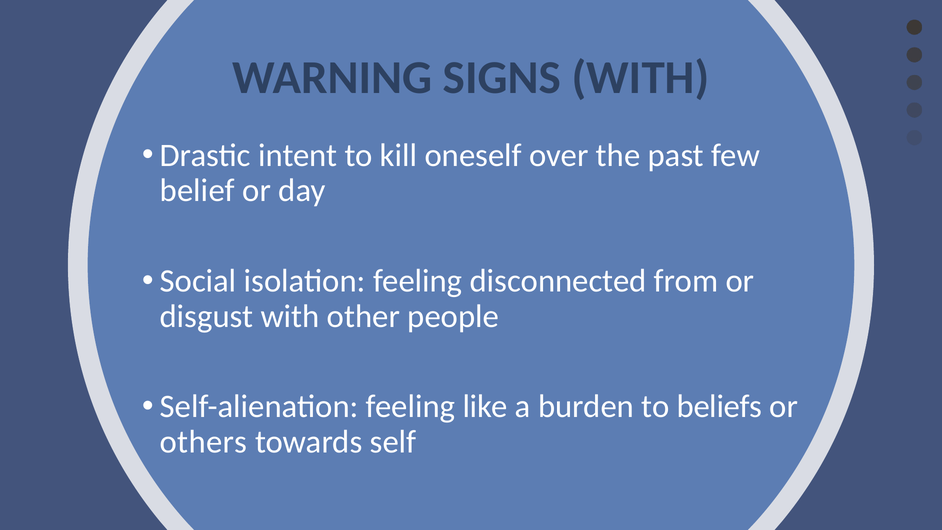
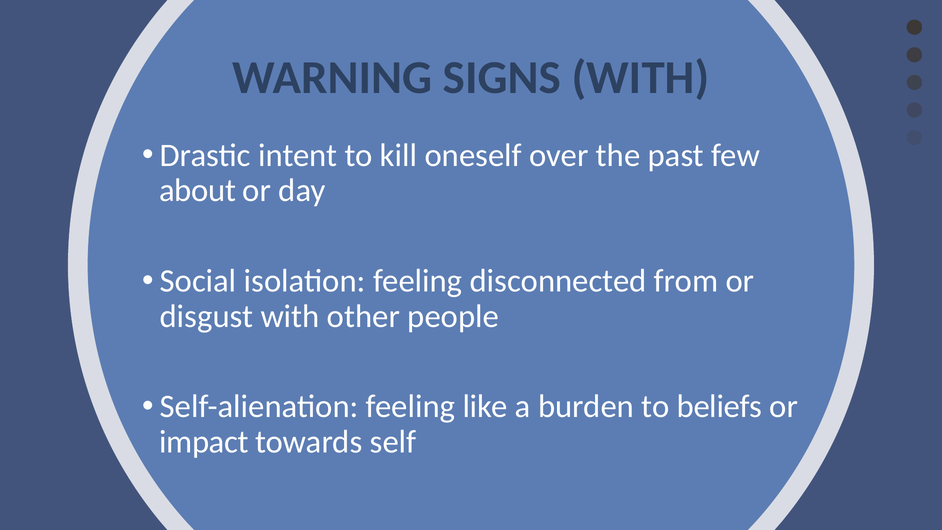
belief: belief -> about
others: others -> impact
